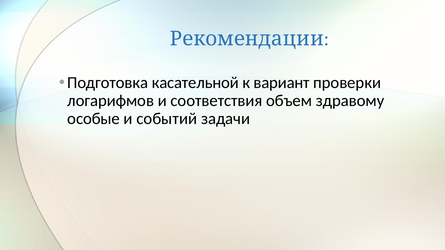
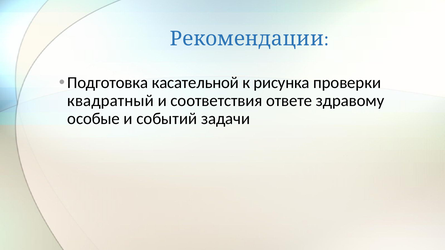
вариант: вариант -> рисунка
логарифмов: логарифмов -> квадратный
объем: объем -> ответе
